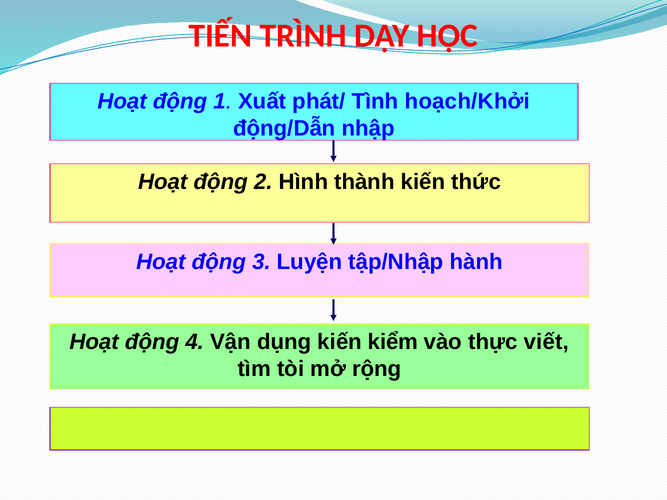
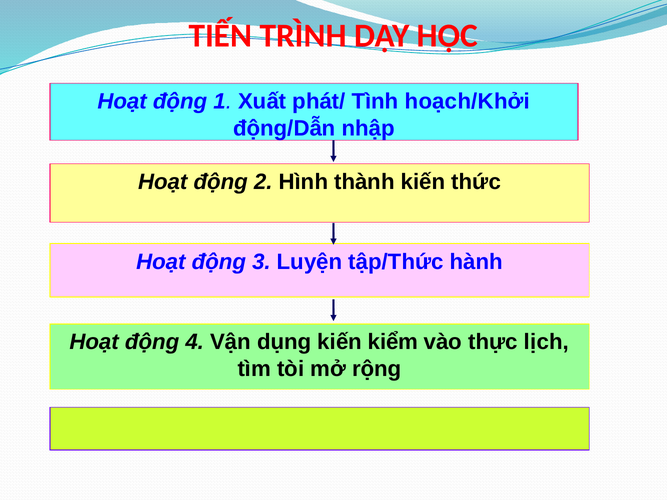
tập/Nhập: tập/Nhập -> tập/Thức
viết: viết -> lịch
